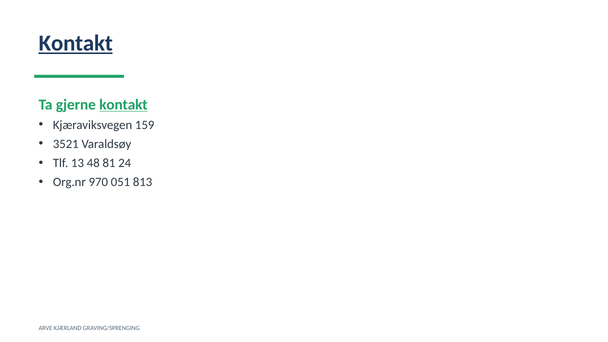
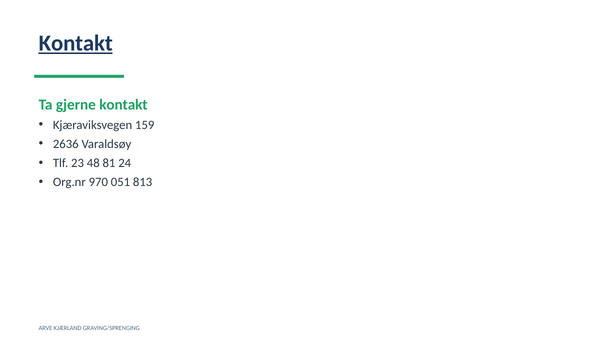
kontakt at (123, 105) underline: present -> none
3521: 3521 -> 2636
13: 13 -> 23
